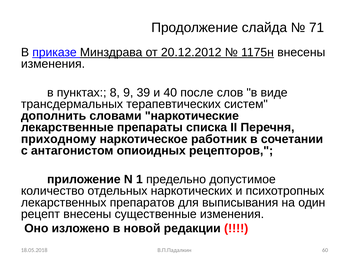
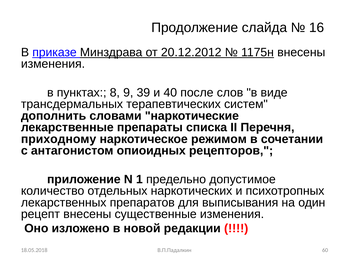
71: 71 -> 16
работник: работник -> режимом
